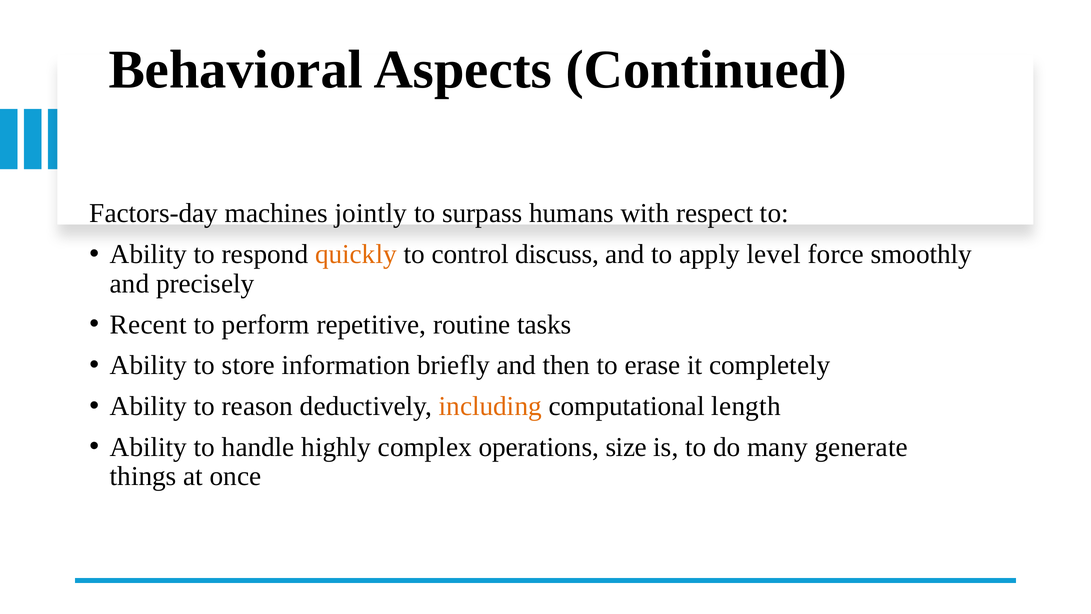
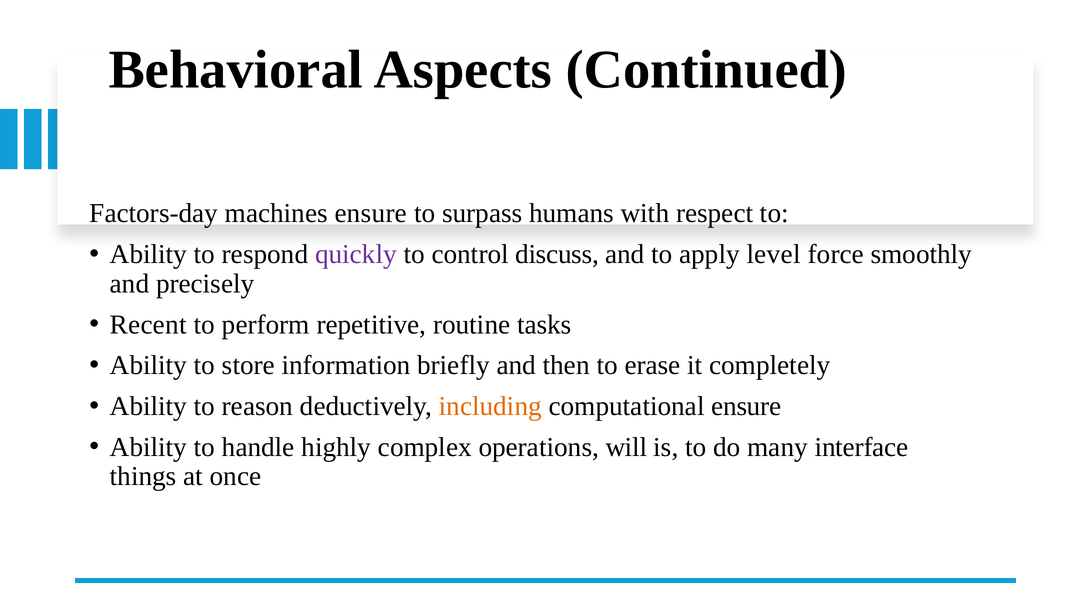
machines jointly: jointly -> ensure
quickly colour: orange -> purple
computational length: length -> ensure
size: size -> will
generate: generate -> interface
